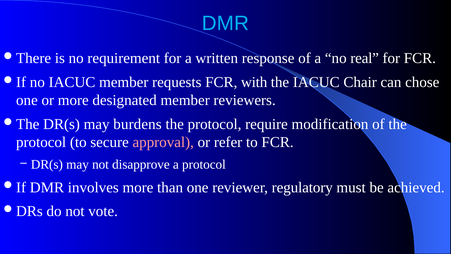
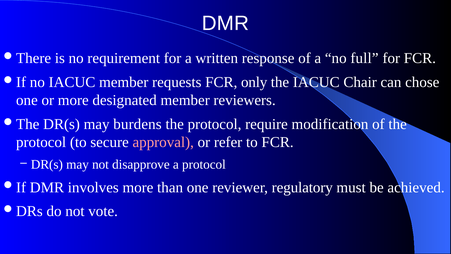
DMR at (225, 23) colour: light blue -> white
real: real -> full
with: with -> only
